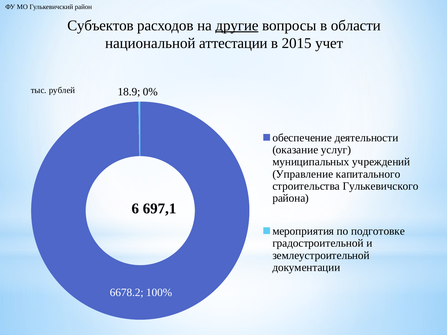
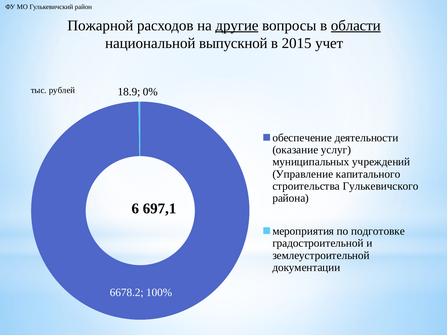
Субъектов: Субъектов -> Пожарной
области underline: none -> present
аттестации: аттестации -> выпускной
